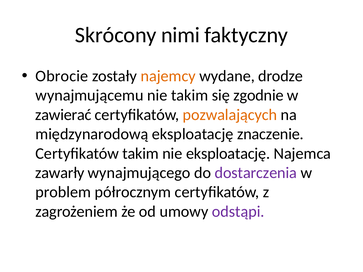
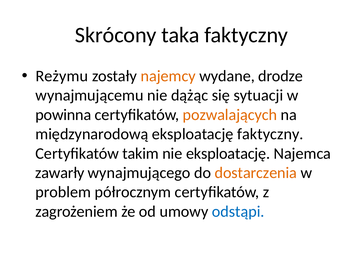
nimi: nimi -> taka
Obrocie: Obrocie -> Reżymu
nie takim: takim -> dążąc
zgodnie: zgodnie -> sytuacji
zawierać: zawierać -> powinna
eksploatację znaczenie: znaczenie -> faktyczny
dostarczenia colour: purple -> orange
odstąpi colour: purple -> blue
